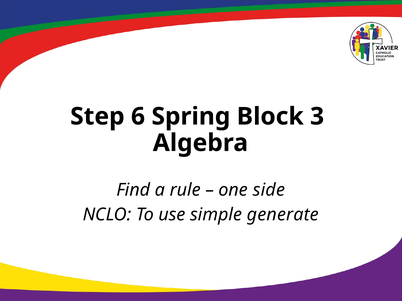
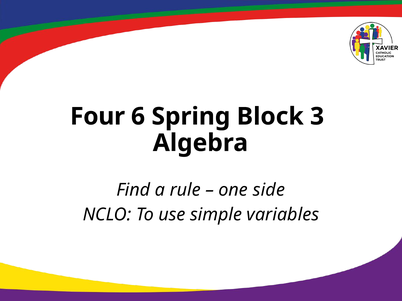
Step: Step -> Four
generate: generate -> variables
